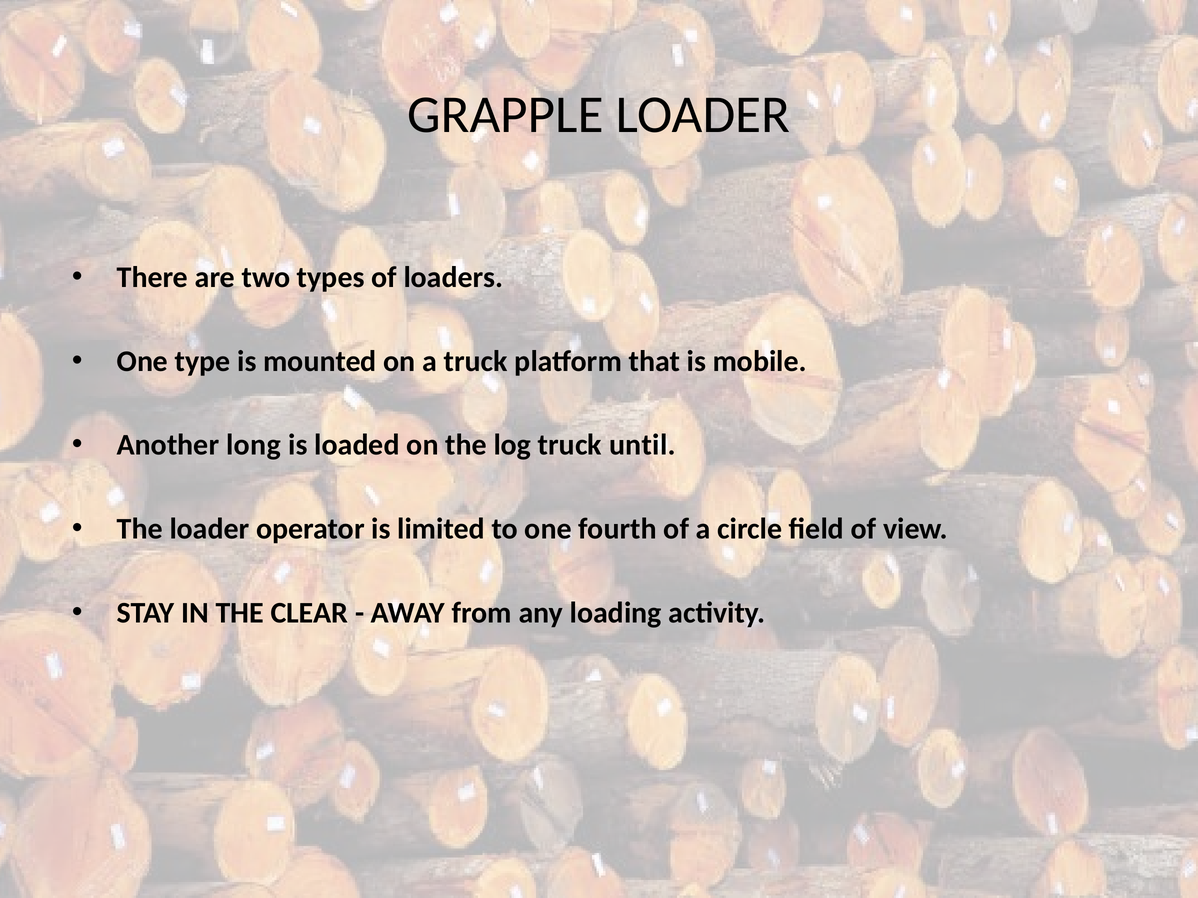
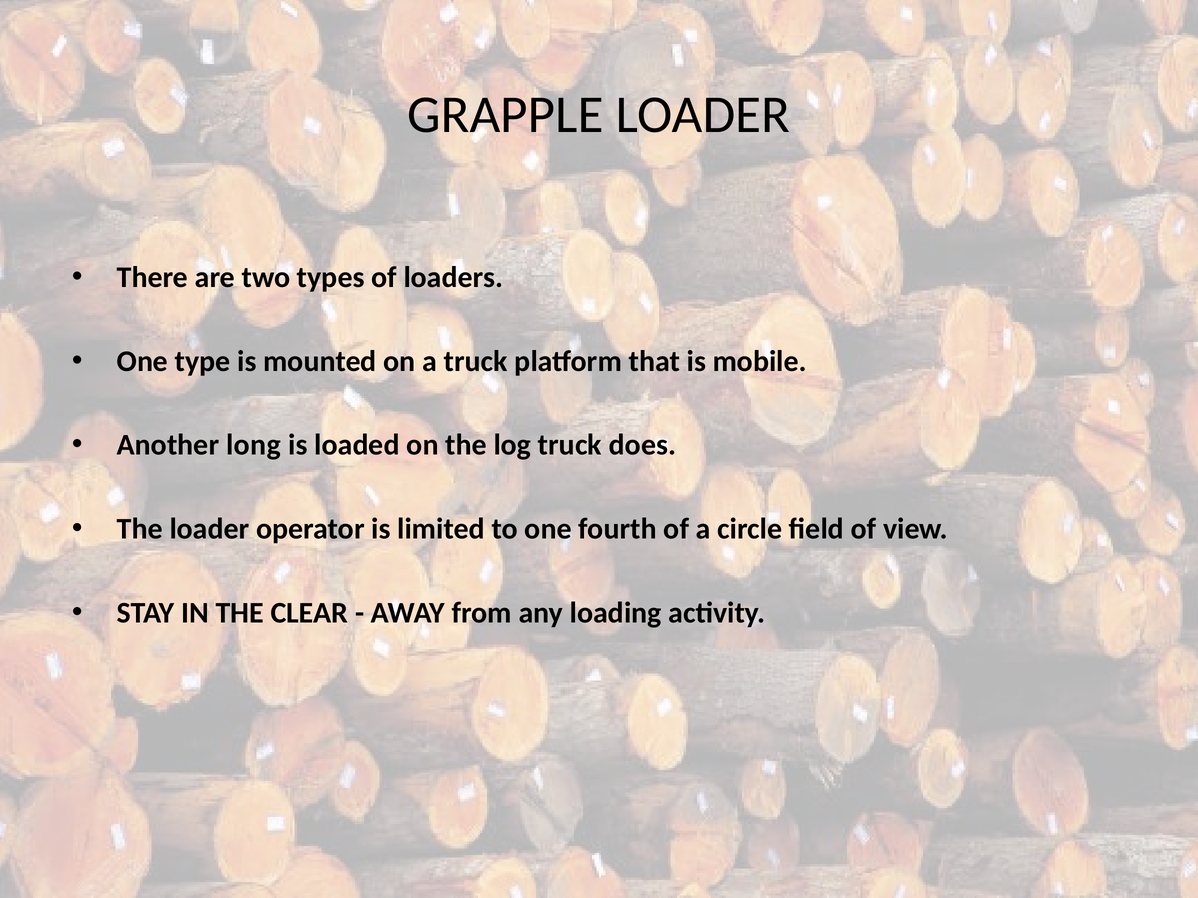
until: until -> does
